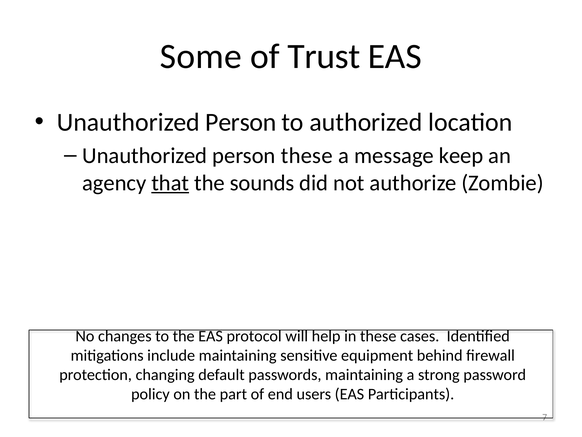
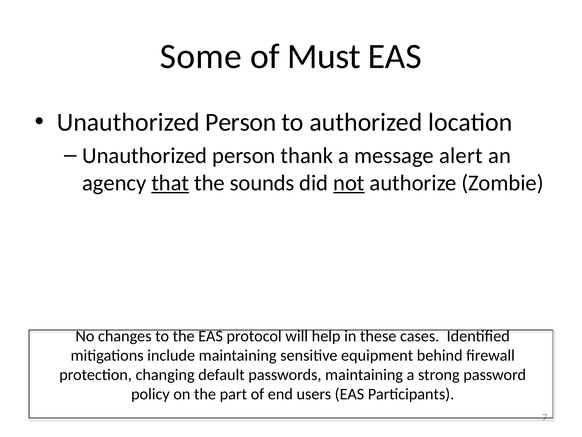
Trust: Trust -> Must
person these: these -> thank
keep: keep -> alert
not underline: none -> present
